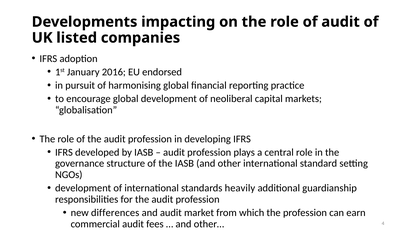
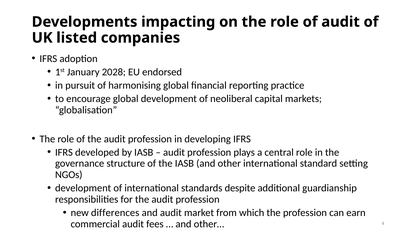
2016: 2016 -> 2028
heavily: heavily -> despite
